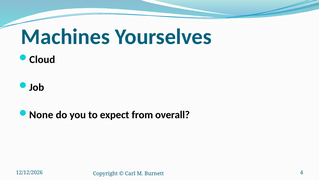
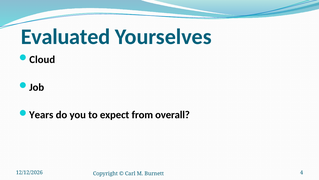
Machines: Machines -> Evaluated
None: None -> Years
